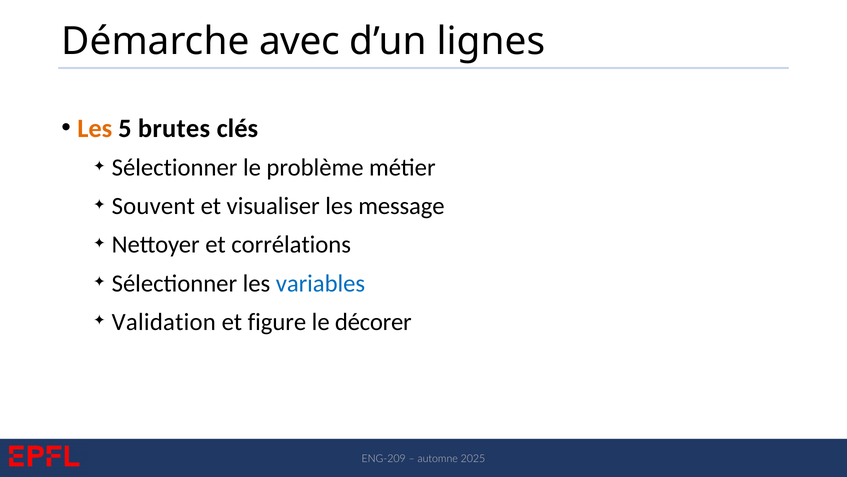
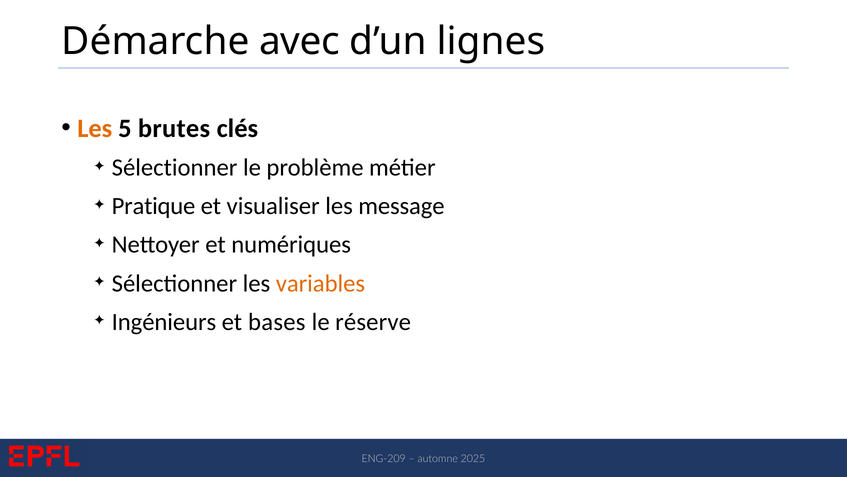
Souvent: Souvent -> Pratique
corrélations: corrélations -> numériques
variables colour: blue -> orange
Validation: Validation -> Ingénieurs
figure: figure -> bases
décorer: décorer -> réserve
